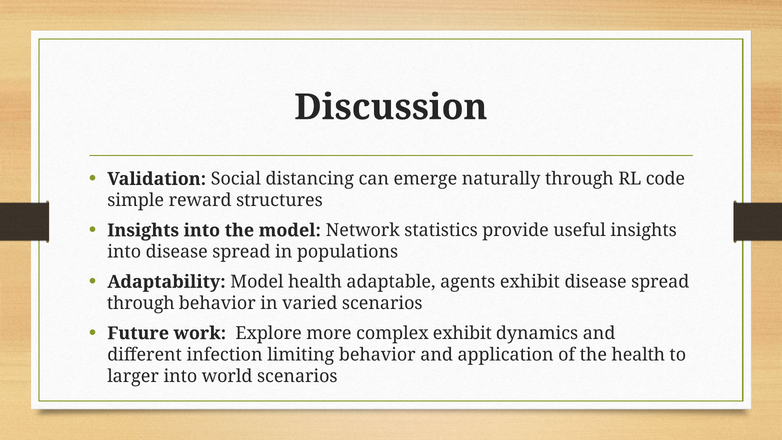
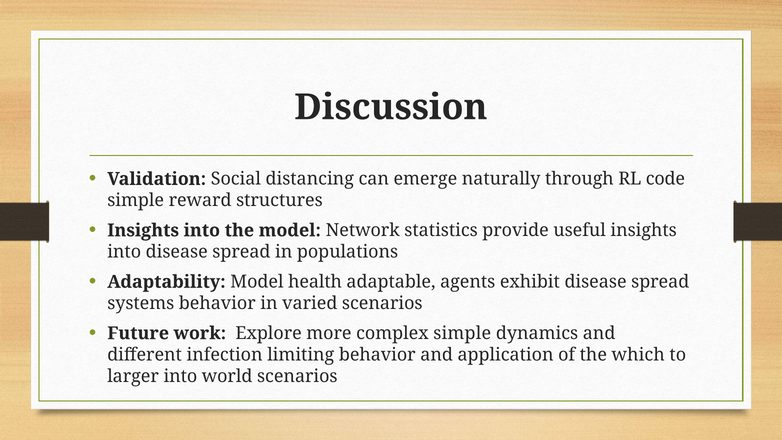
through at (141, 303): through -> systems
complex exhibit: exhibit -> simple
the health: health -> which
